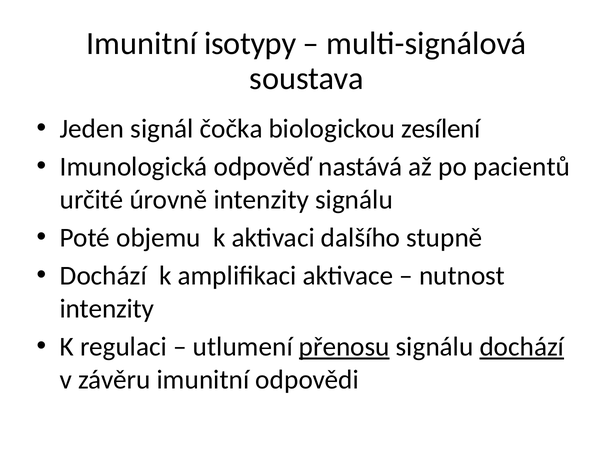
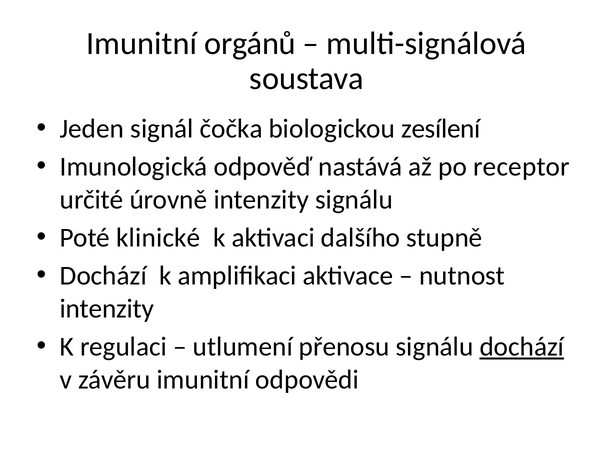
isotypy: isotypy -> orgánů
pacientů: pacientů -> receptor
objemu: objemu -> klinické
přenosu underline: present -> none
